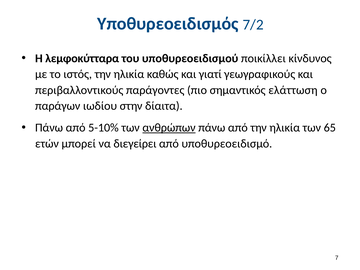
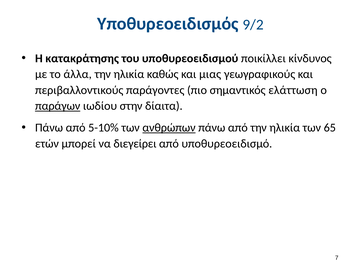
7/2: 7/2 -> 9/2
λεμφοκύτταρα: λεμφοκύτταρα -> κατακράτησης
ιστός: ιστός -> άλλα
γιατί: γιατί -> μιας
παράγων underline: none -> present
